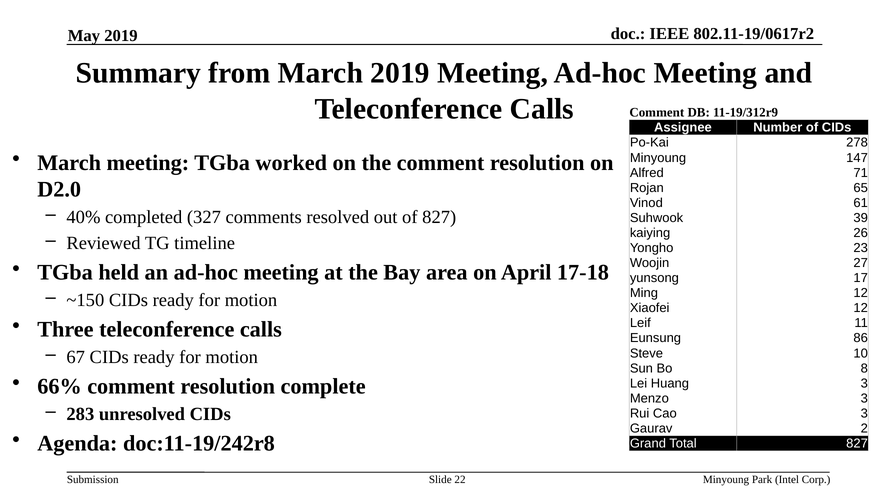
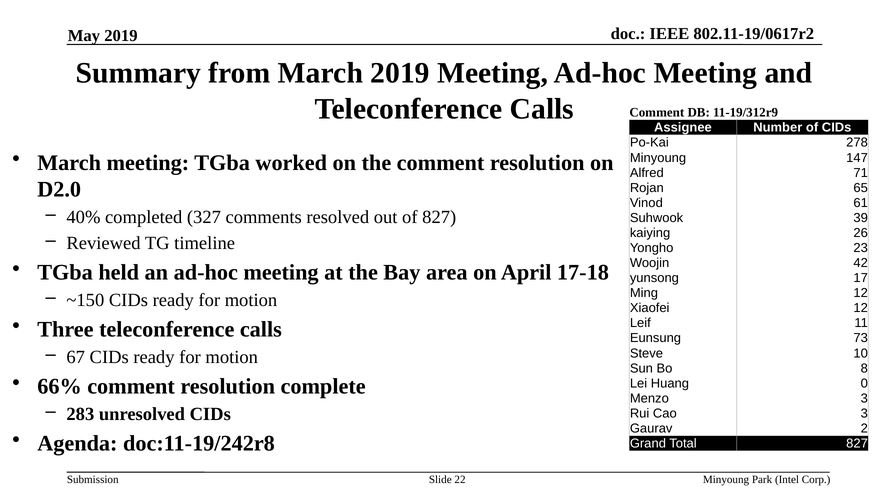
27: 27 -> 42
86: 86 -> 73
Huang 3: 3 -> 0
